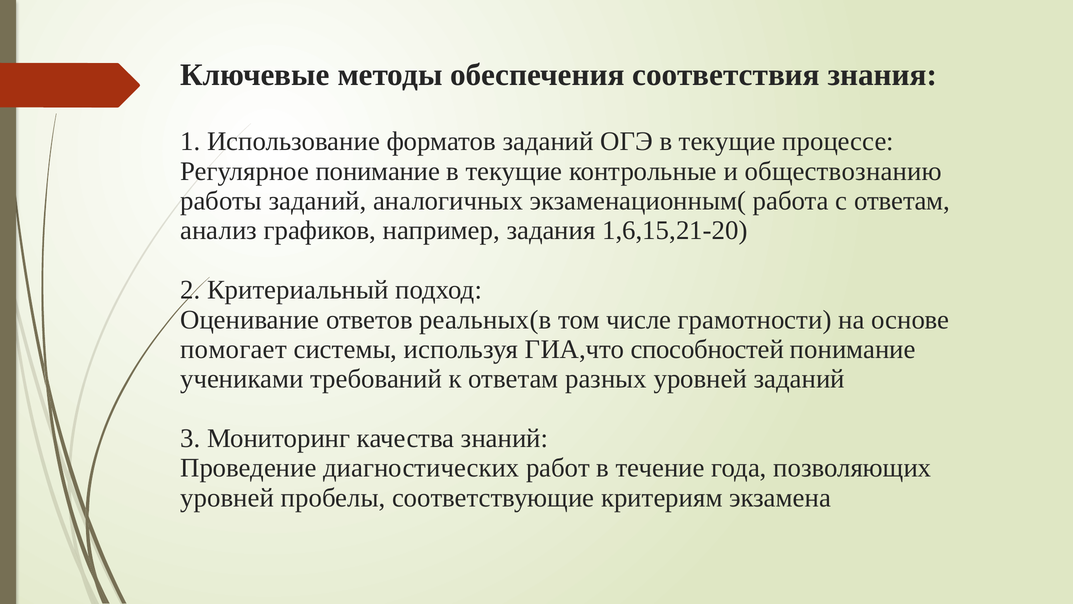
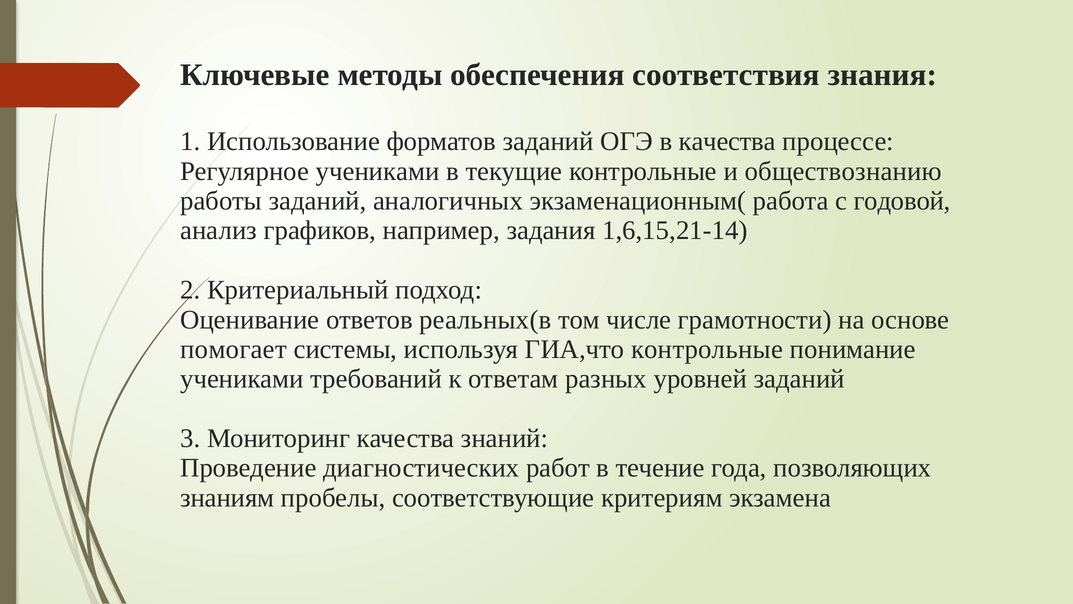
ОГЭ в текущие: текущие -> качества
Регулярное понимание: понимание -> учениками
с ответам: ответам -> годовой
1,6,15,21-20: 1,6,15,21-20 -> 1,6,15,21-14
ГИА,что способностей: способностей -> контрольные
уровней at (227, 497): уровней -> знаниям
